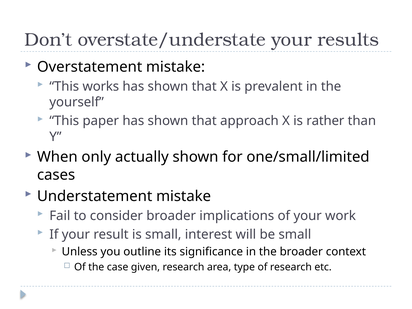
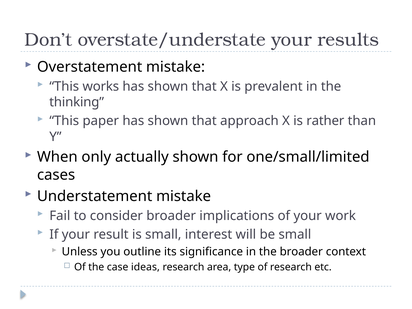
yourself: yourself -> thinking
given: given -> ideas
